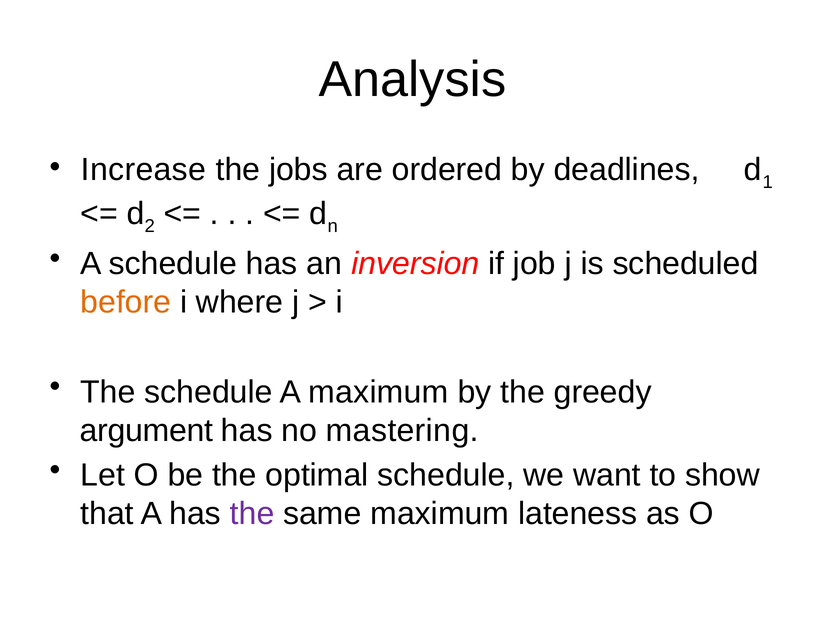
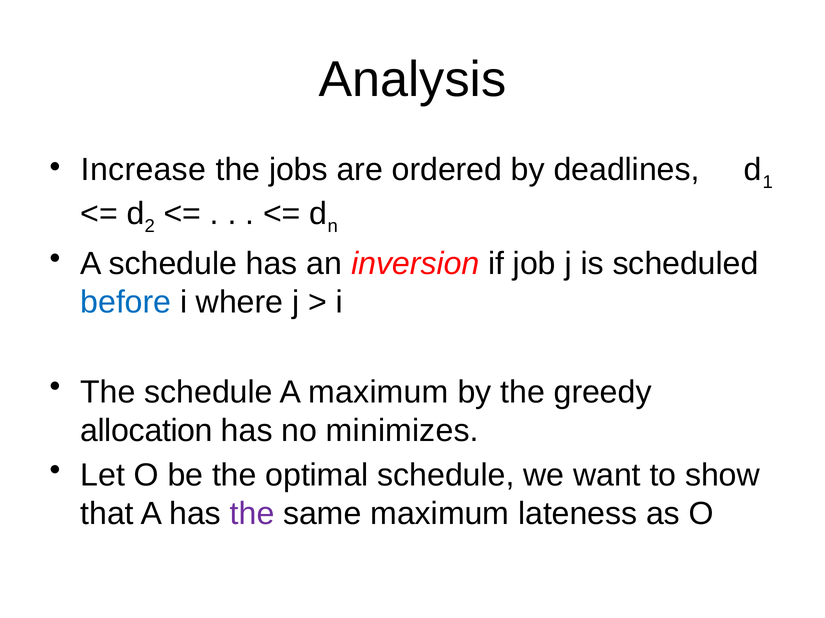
before colour: orange -> blue
argument: argument -> allocation
mastering: mastering -> minimizes
